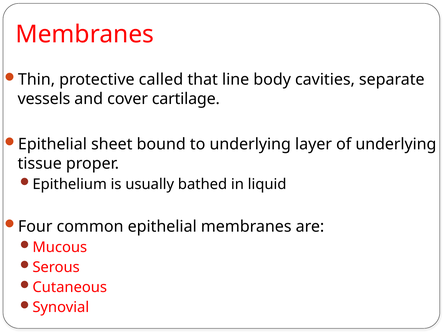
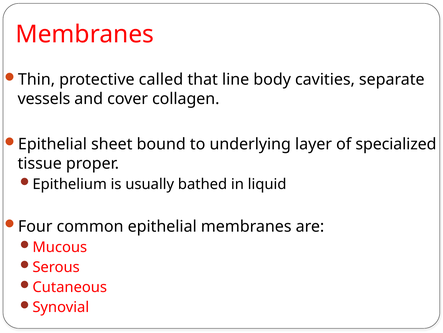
cartilage: cartilage -> collagen
of underlying: underlying -> specialized
